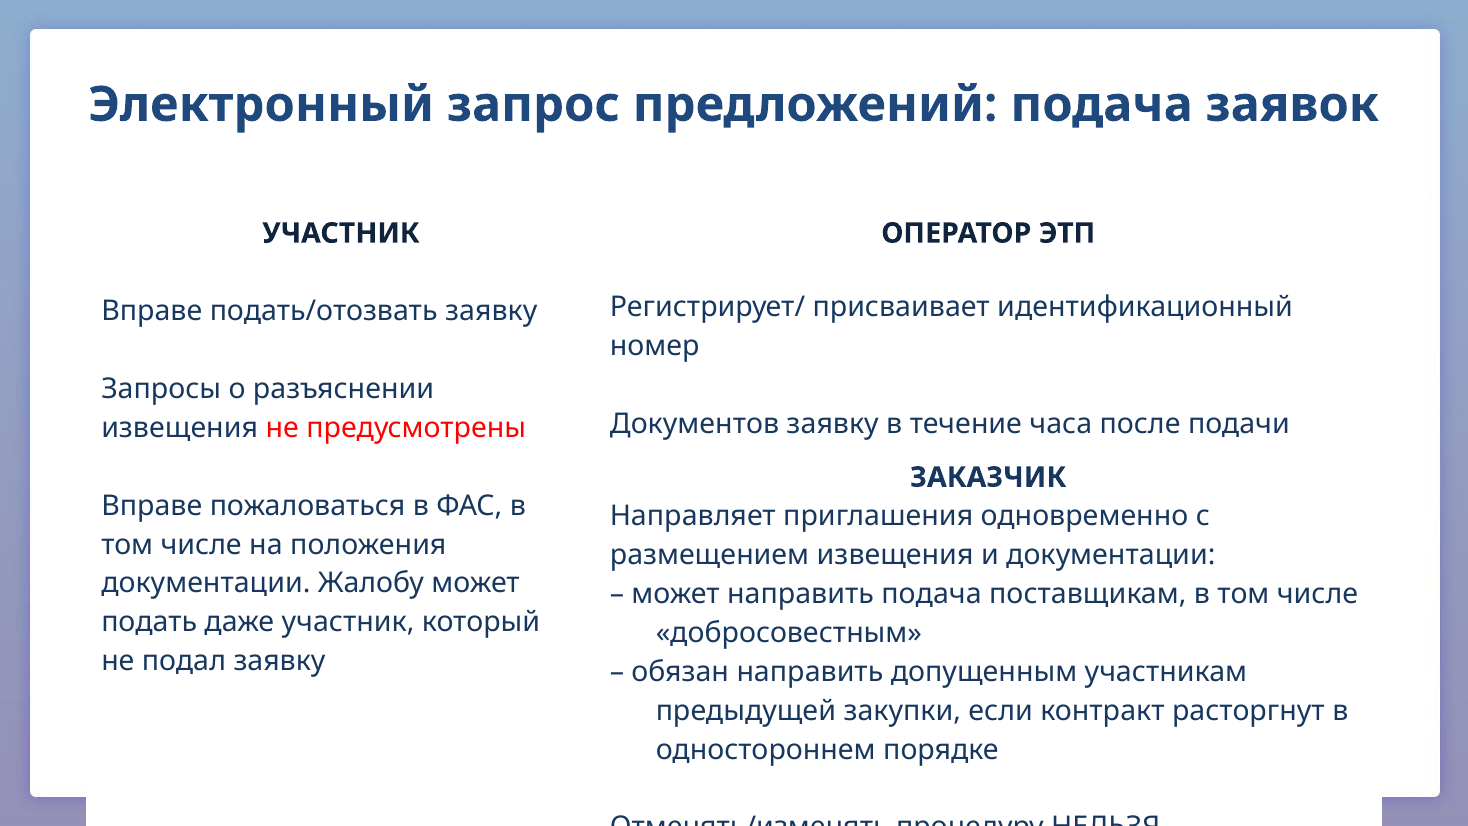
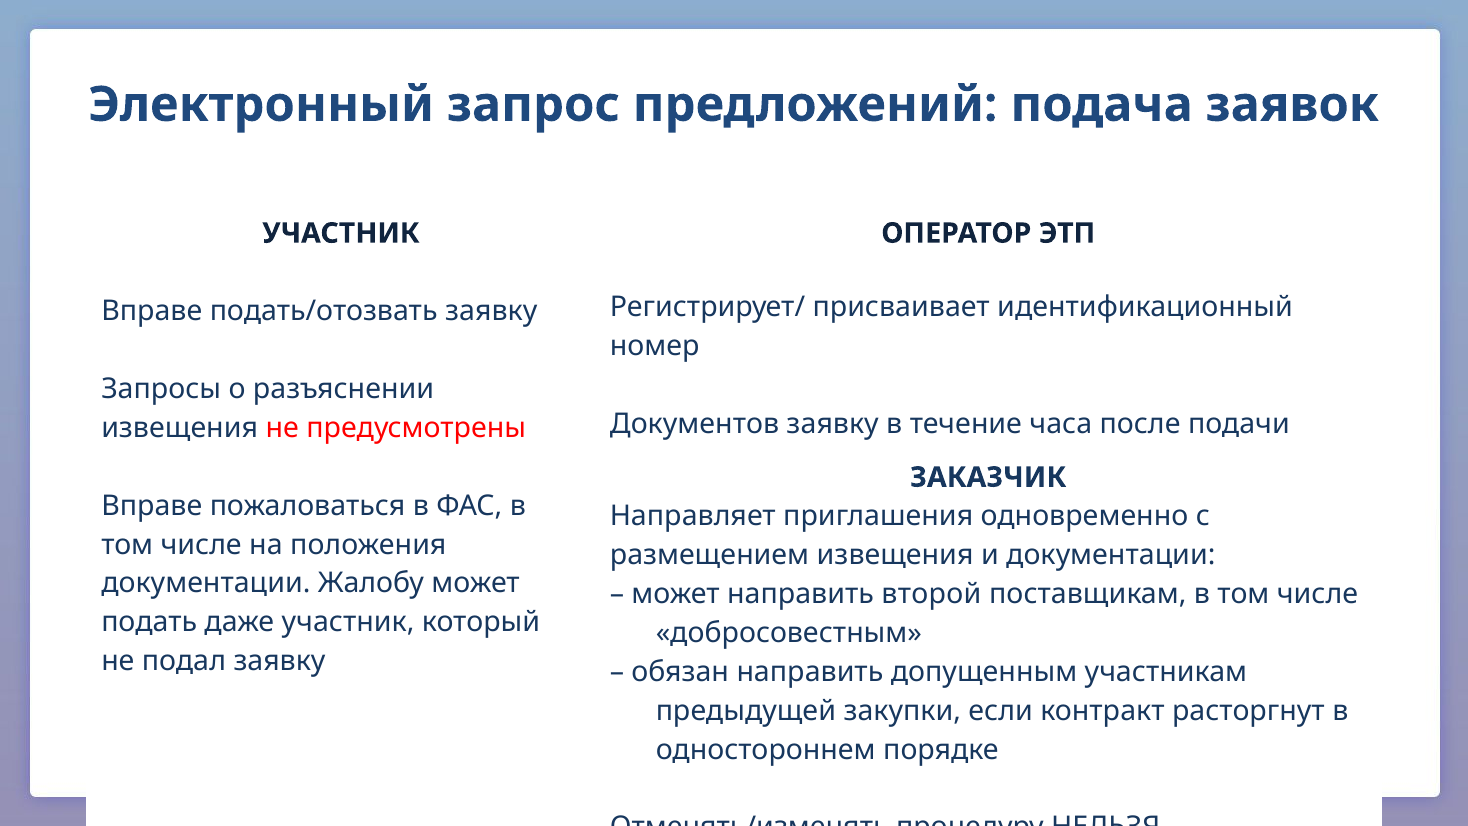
направить подача: подача -> второй
